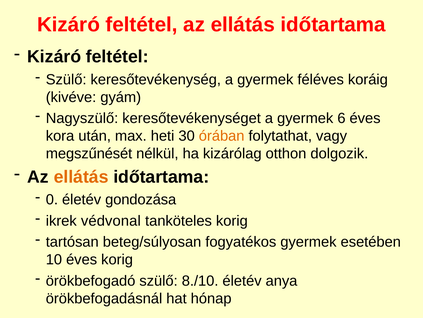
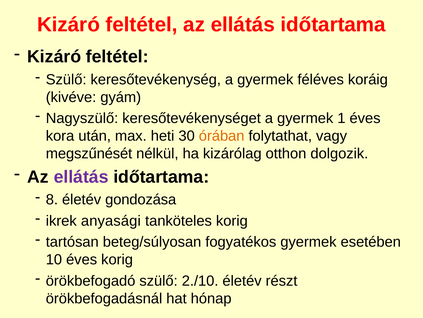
6: 6 -> 1
ellátás at (81, 177) colour: orange -> purple
0: 0 -> 8
védvonal: védvonal -> anyasági
8./10: 8./10 -> 2./10
anya: anya -> részt
